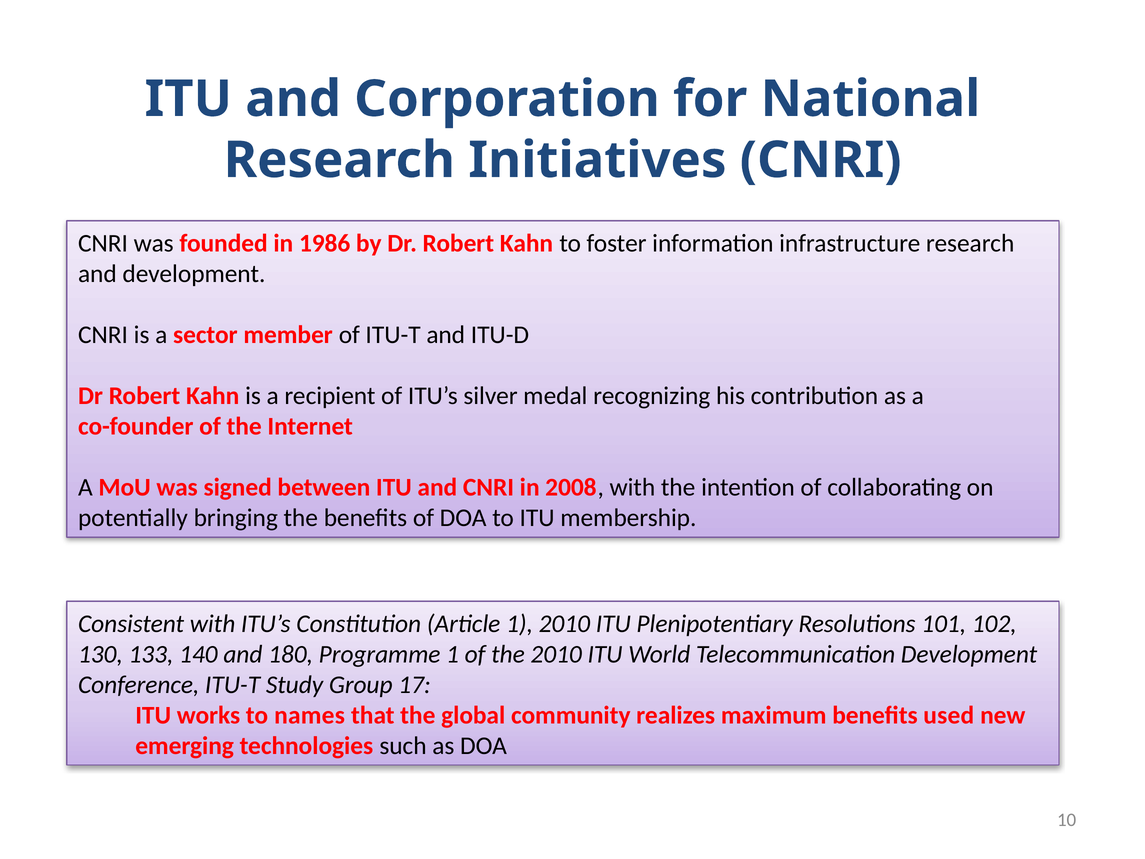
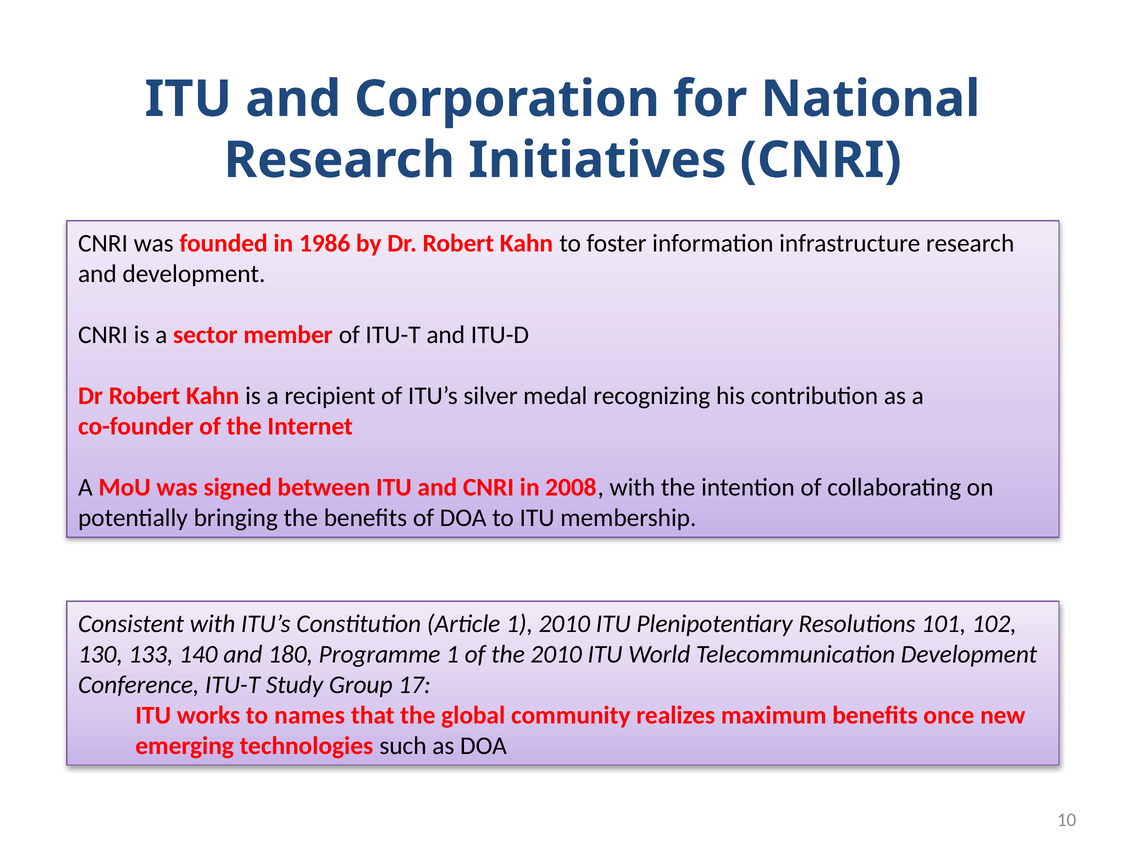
used: used -> once
